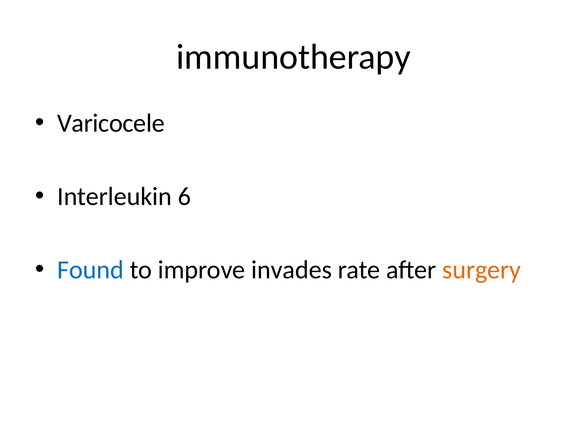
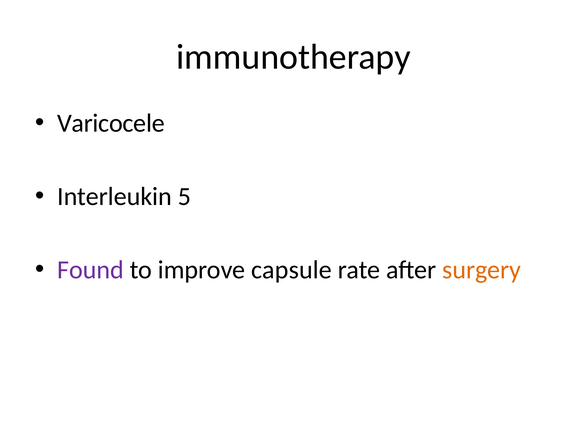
6: 6 -> 5
Found colour: blue -> purple
invades: invades -> capsule
